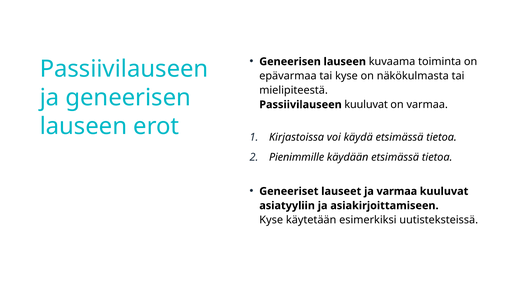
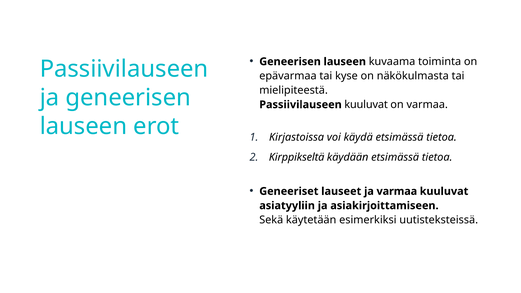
Pienimmille: Pienimmille -> Kirppikseltä
Kyse at (271, 220): Kyse -> Sekä
